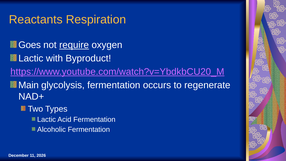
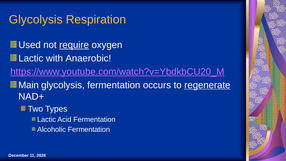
Reactants at (36, 20): Reactants -> Glycolysis
Goes: Goes -> Used
Byproduct: Byproduct -> Anaerobic
regenerate underline: none -> present
